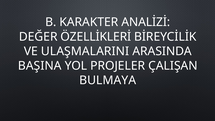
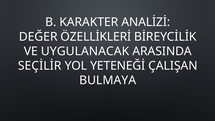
ULAŞMALARINI: ULAŞMALARINI -> UYGULANACAK
BAŞINA: BAŞINA -> SEÇİLİR
PROJELER: PROJELER -> YETENEĞİ
